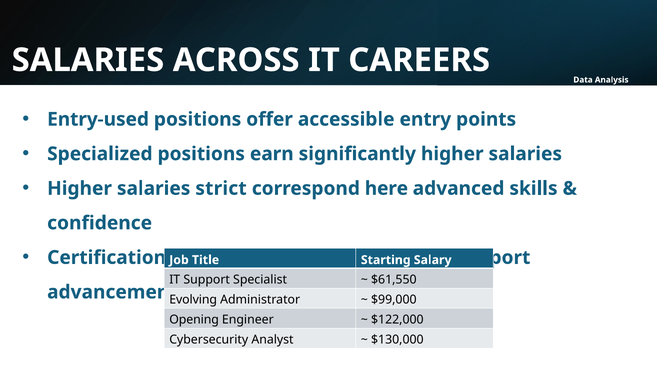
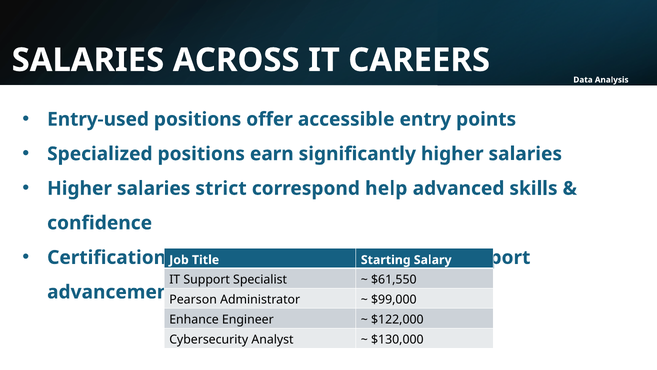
correspond here: here -> help
Evolving: Evolving -> Pearson
Opening: Opening -> Enhance
